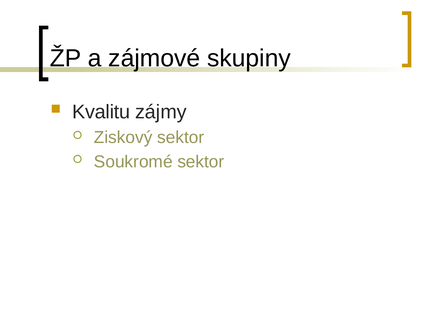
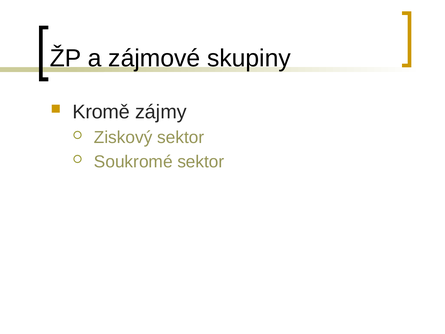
Kvalitu: Kvalitu -> Kromě
